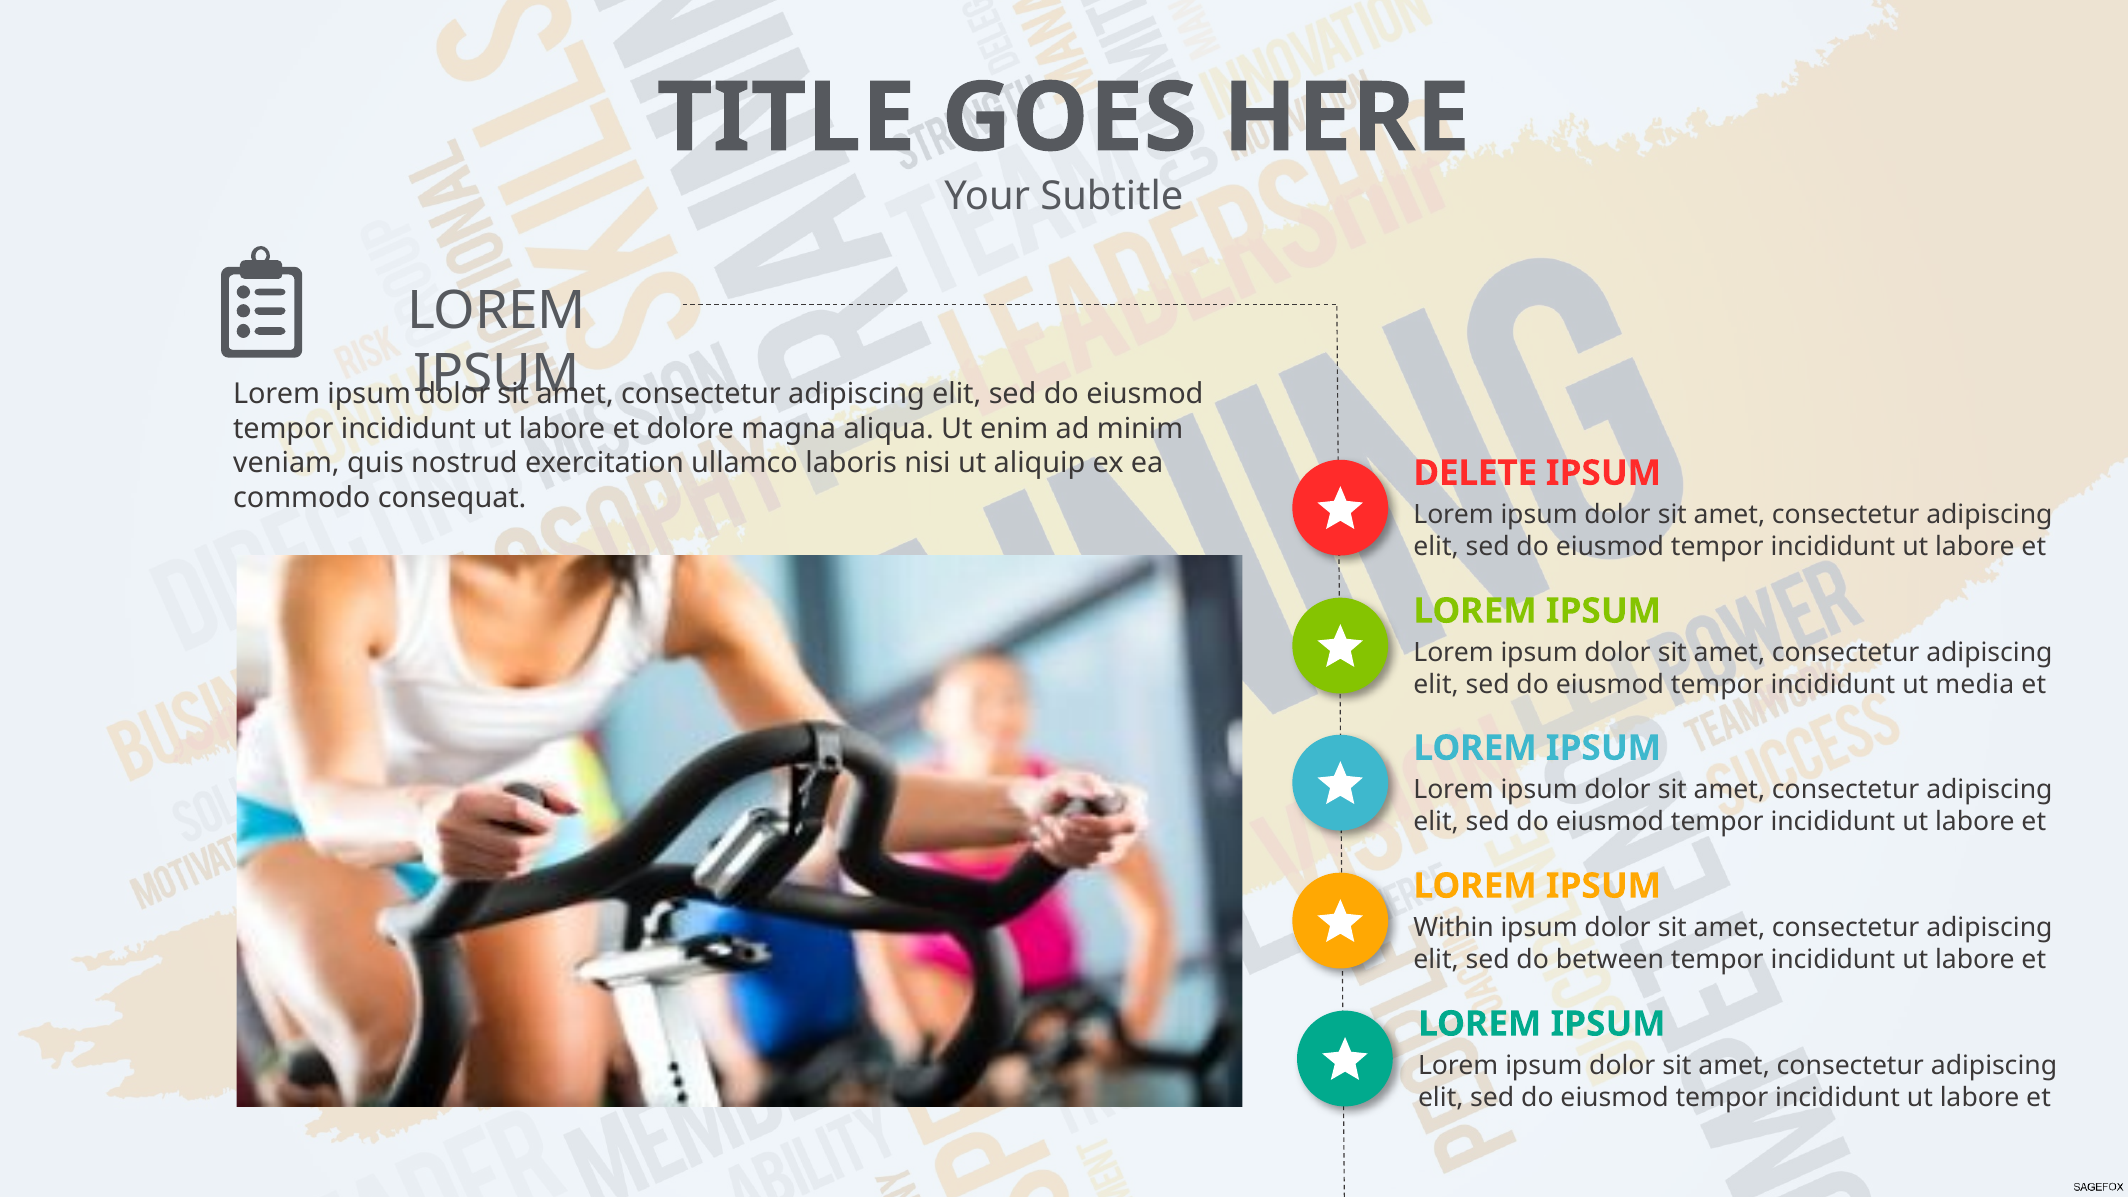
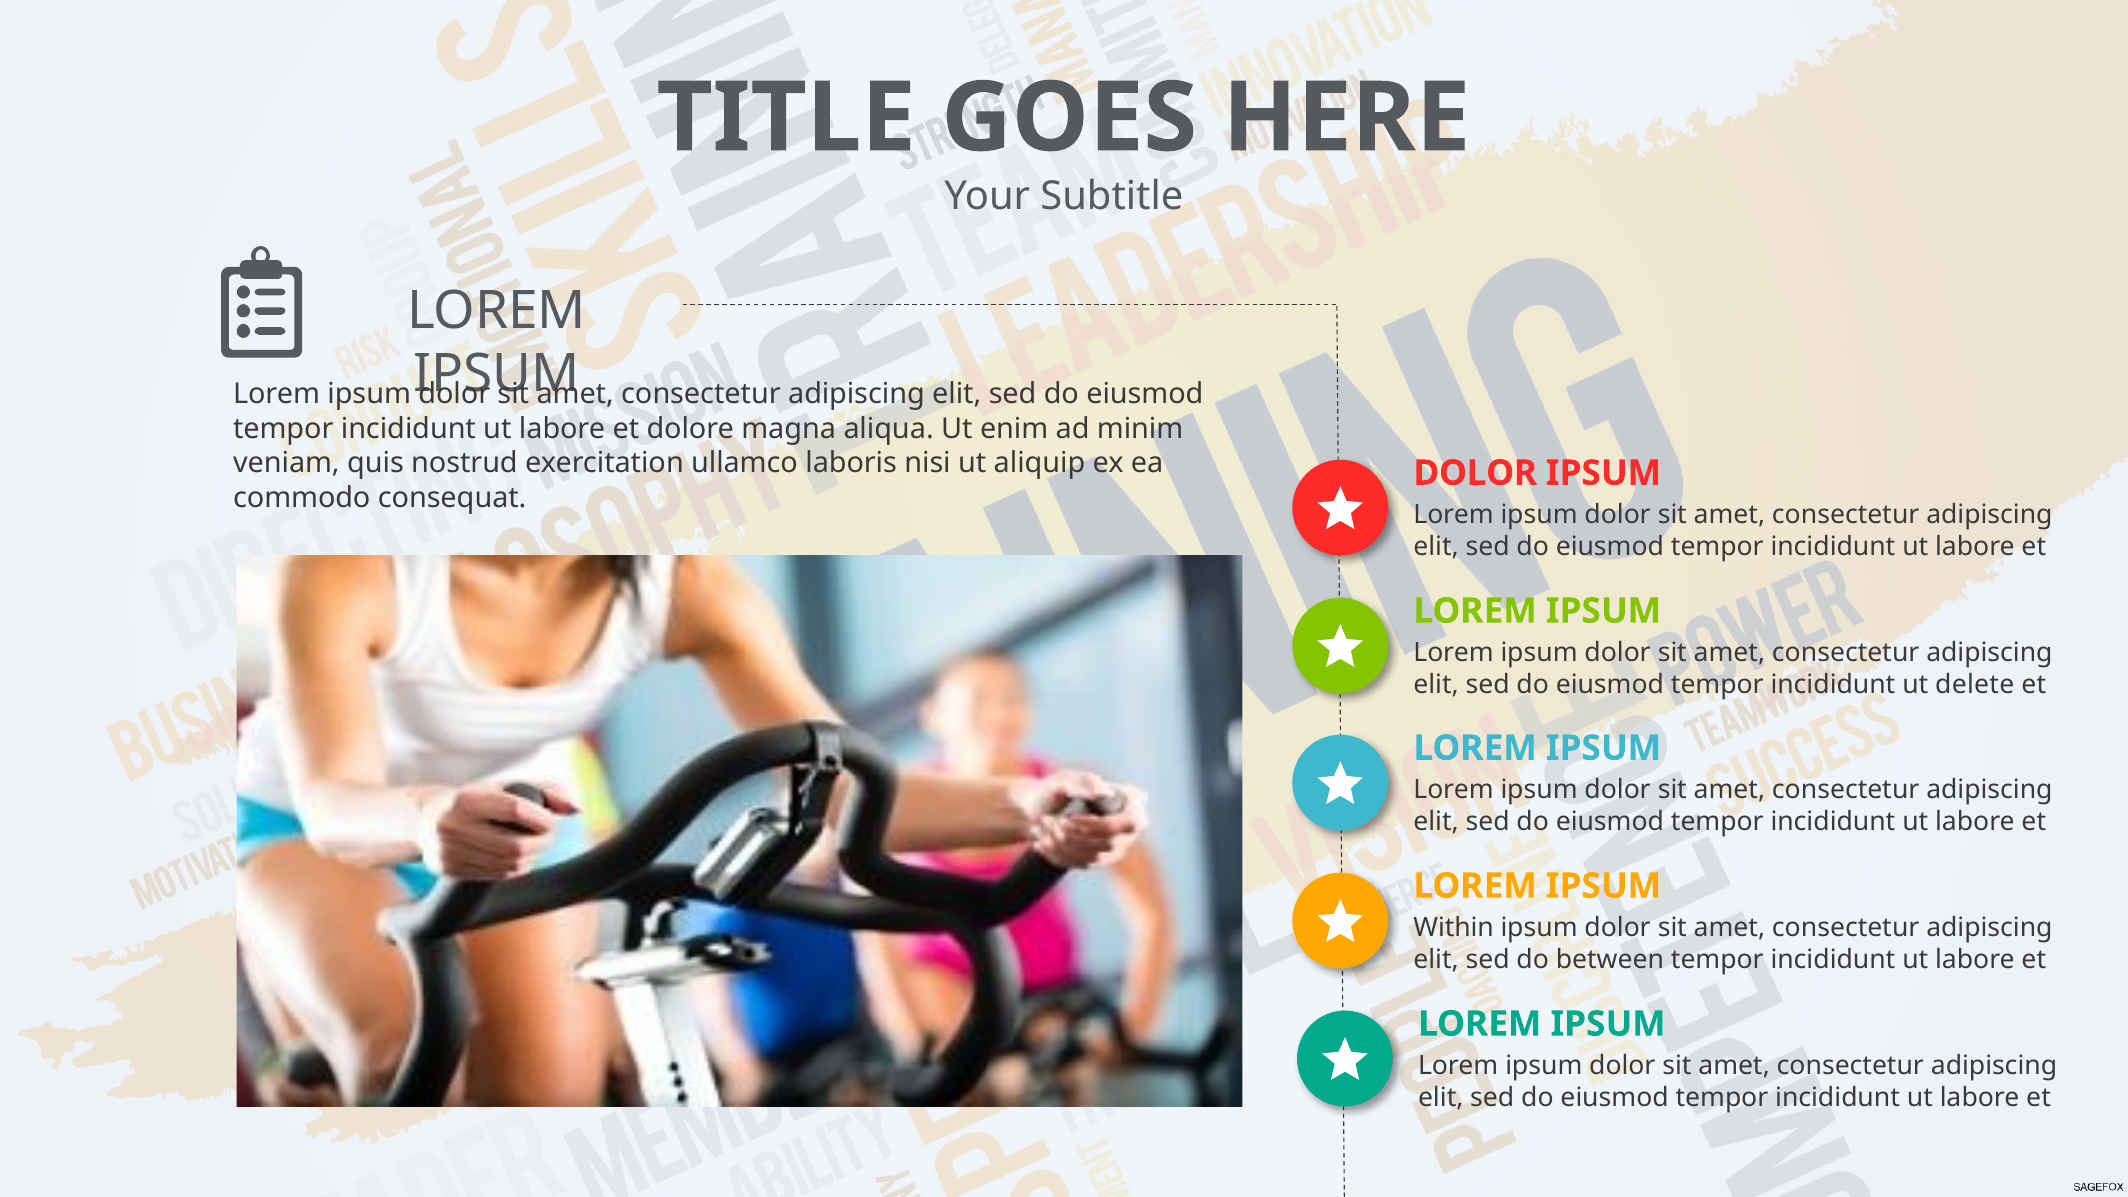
DELETE at (1475, 473): DELETE -> DOLOR
media: media -> delete
